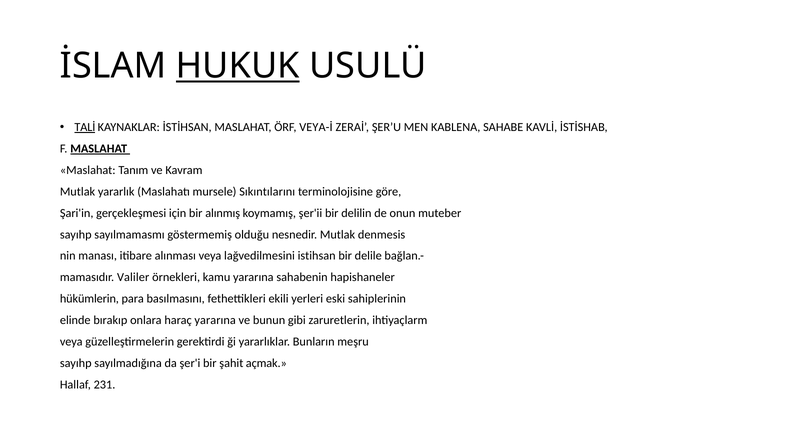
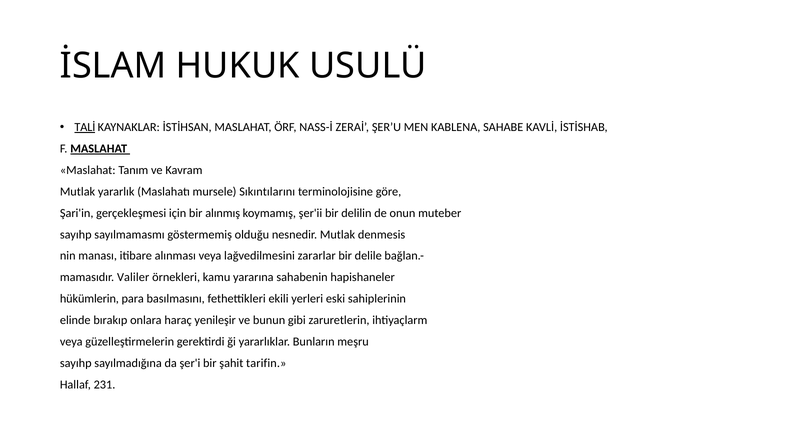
HUKUK underline: present -> none
VEYA-İ: VEYA-İ -> NASS-İ
istihsan: istihsan -> zararlar
haraç yararına: yararına -> yenileşir
açmak: açmak -> tarifin
